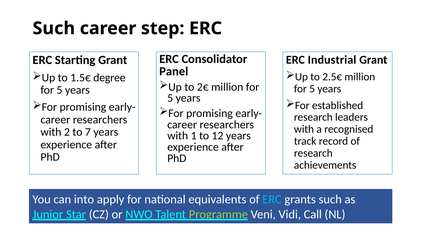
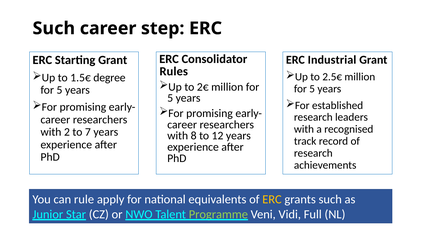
Panel: Panel -> Rules
1: 1 -> 8
into: into -> rule
ERC at (272, 200) colour: light blue -> yellow
Call: Call -> Full
